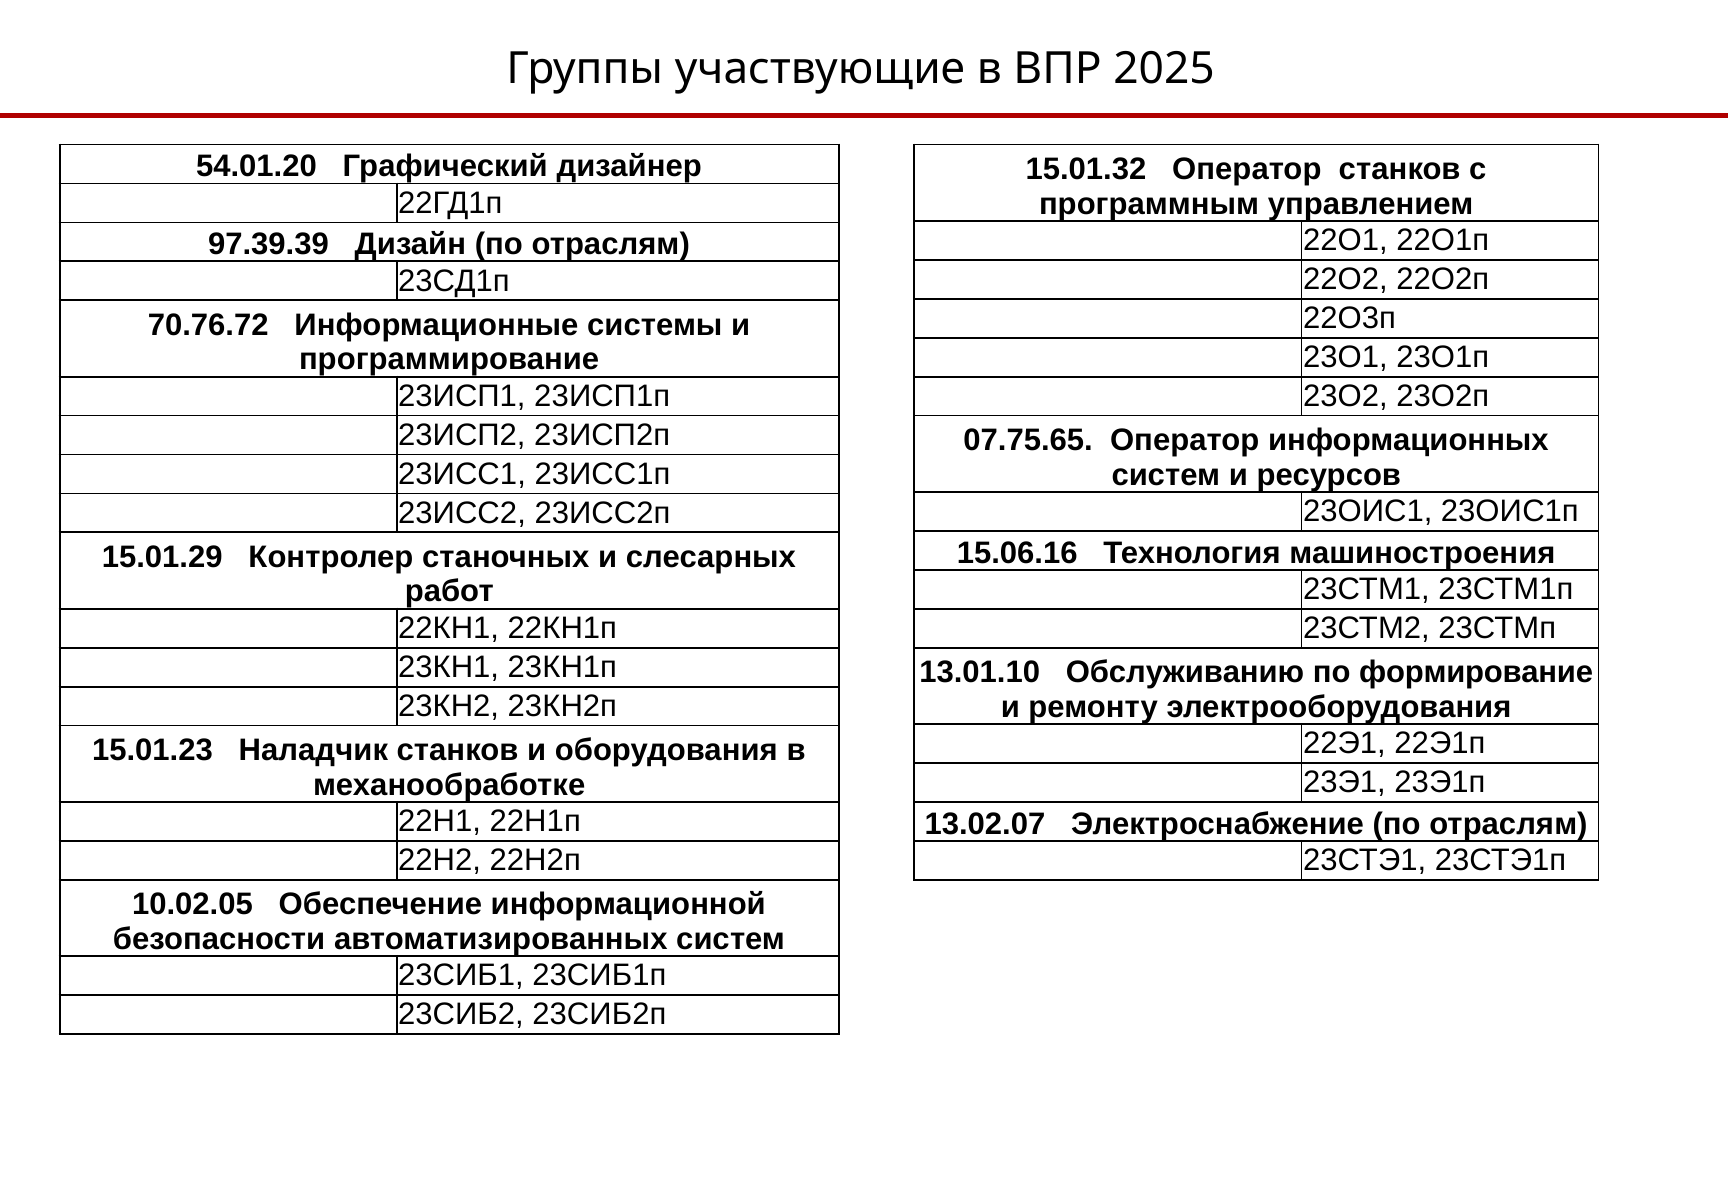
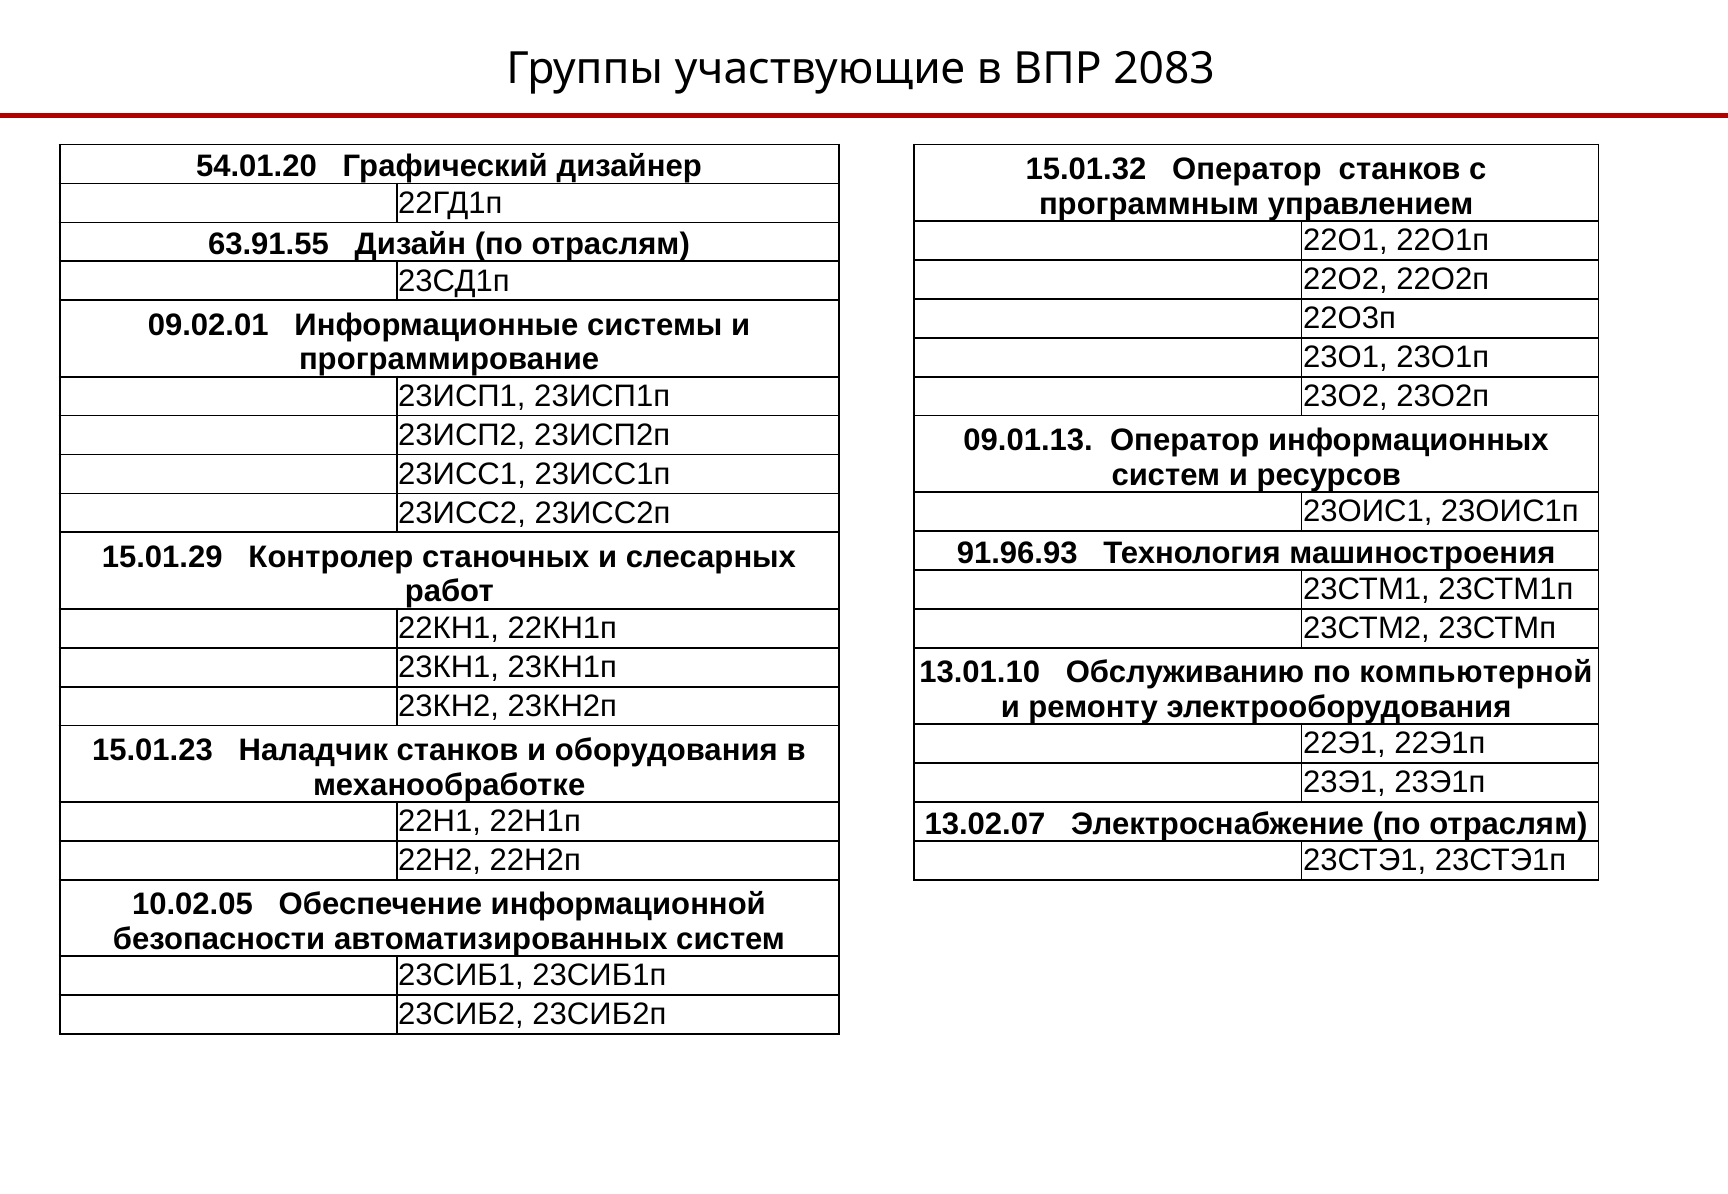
2025: 2025 -> 2083
97.39.39: 97.39.39 -> 63.91.55
70.76.72: 70.76.72 -> 09.02.01
07.75.65: 07.75.65 -> 09.01.13
15.06.16: 15.06.16 -> 91.96.93
формирование: формирование -> компьютерной
